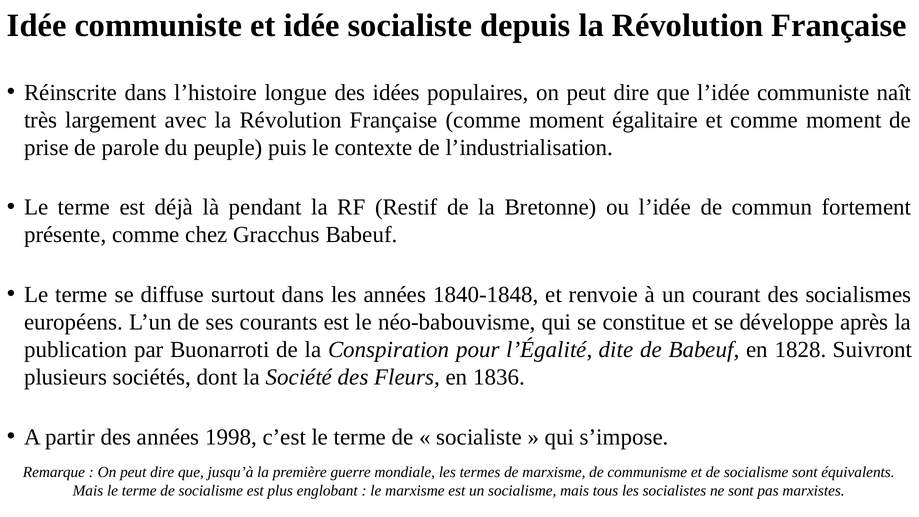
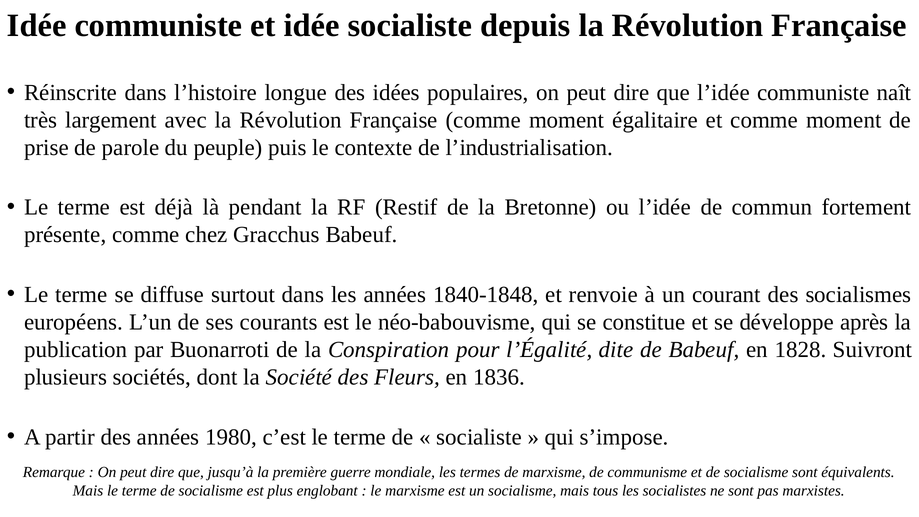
1998: 1998 -> 1980
